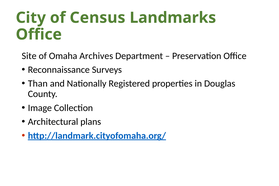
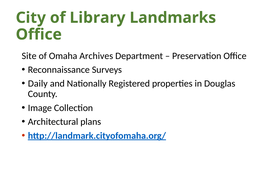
Census: Census -> Library
Than: Than -> Daily
